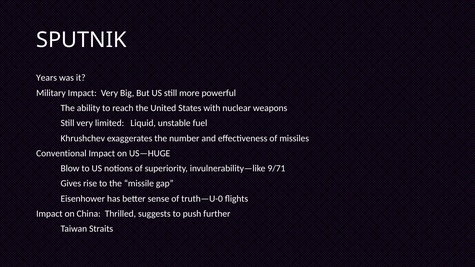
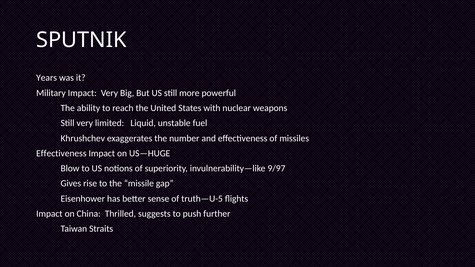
Conventional at (61, 153): Conventional -> Effectiveness
9/71: 9/71 -> 9/97
truth—U-0: truth—U-0 -> truth—U-5
